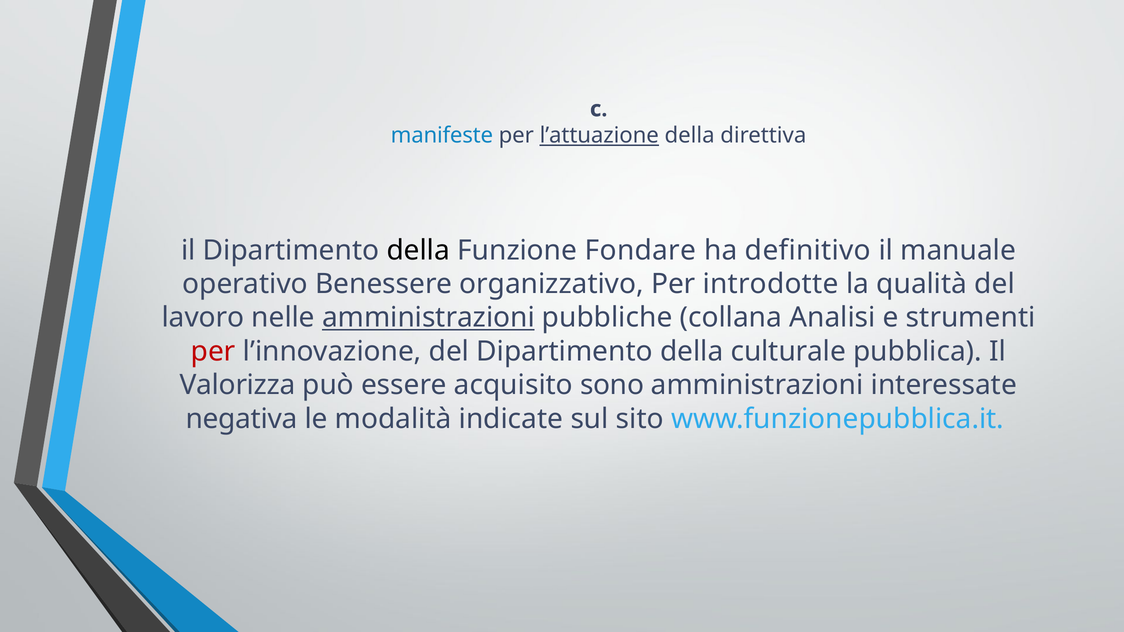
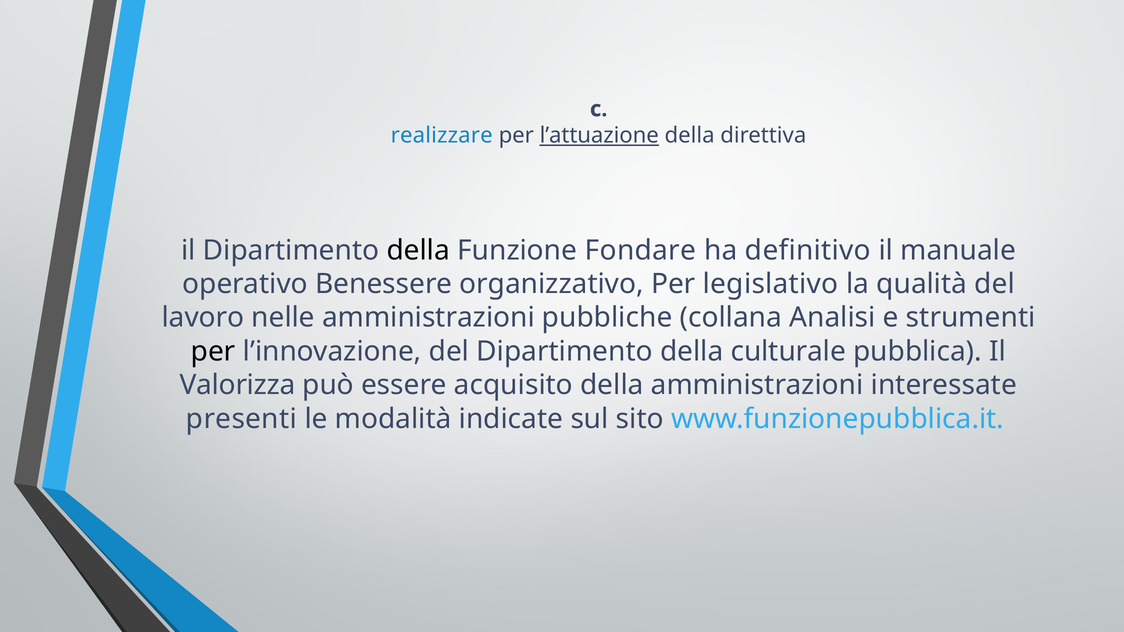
manifeste: manifeste -> realizzare
introdotte: introdotte -> legislativo
amministrazioni at (428, 318) underline: present -> none
per at (213, 352) colour: red -> black
acquisito sono: sono -> della
negativa: negativa -> presenti
